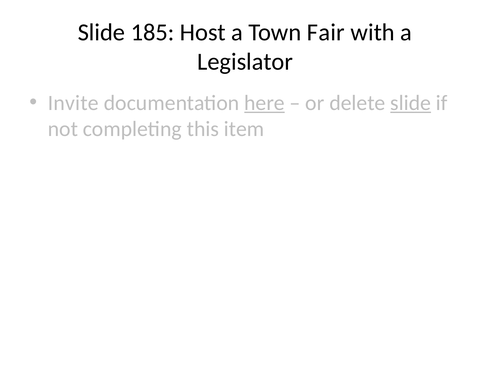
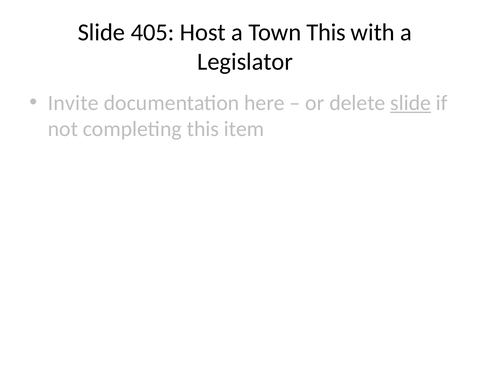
185: 185 -> 405
Town Fair: Fair -> This
here underline: present -> none
